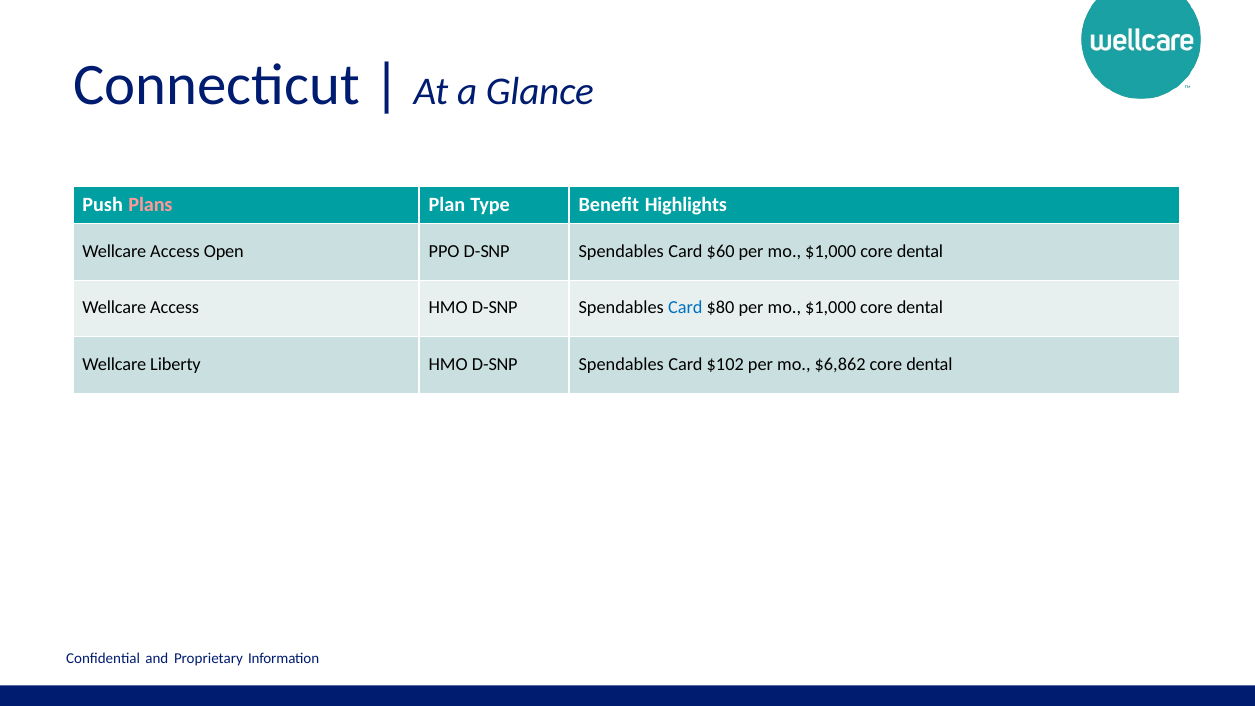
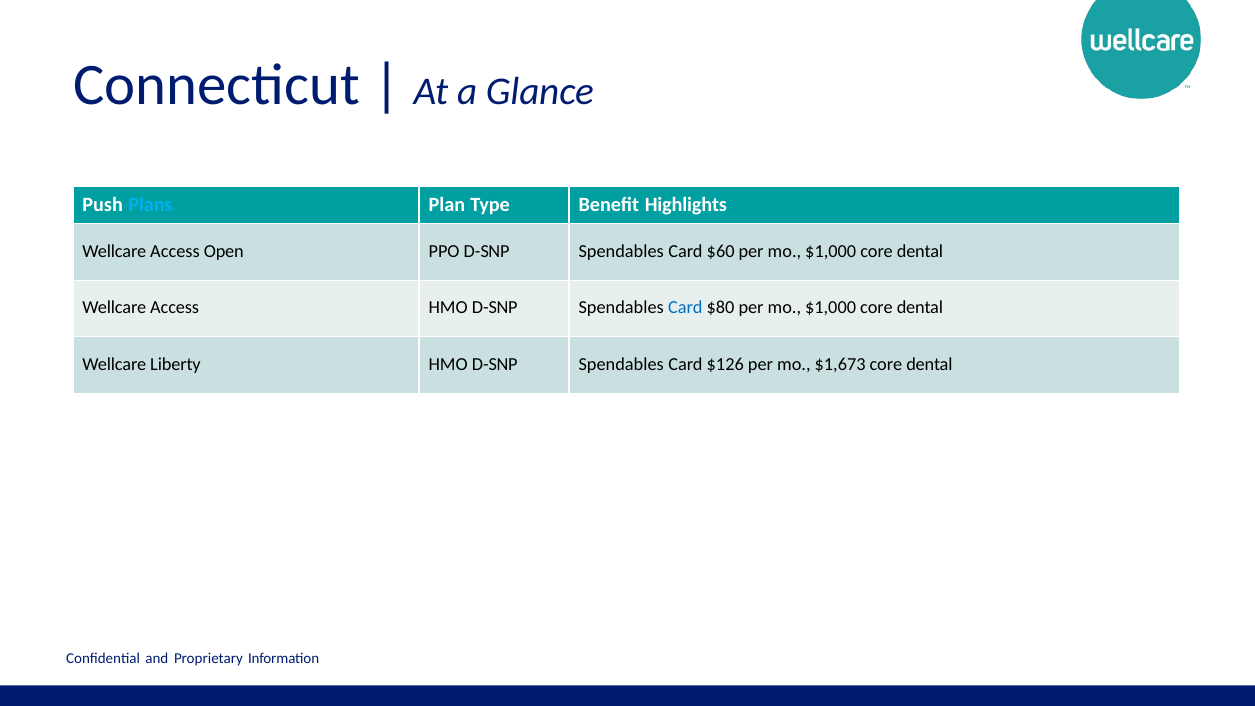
Plans colour: pink -> light blue
$102: $102 -> $126
$6,862: $6,862 -> $1,673
